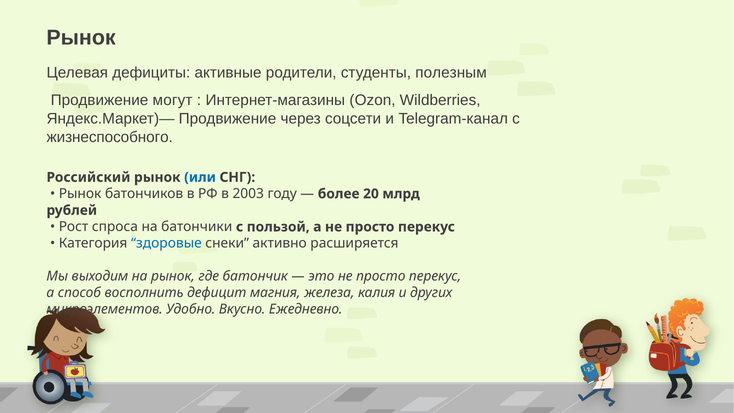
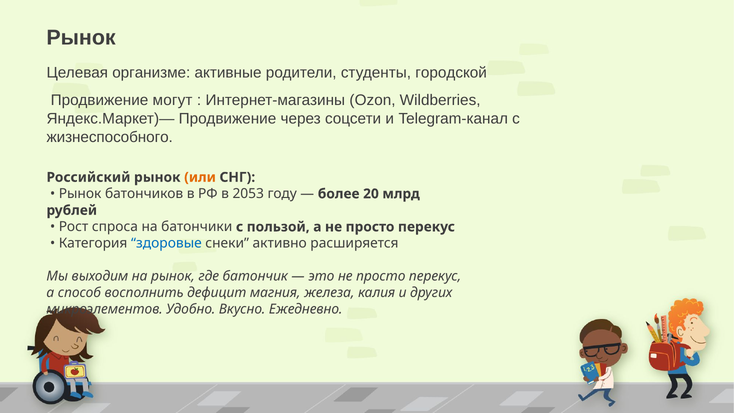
дефициты: дефициты -> организме
полезным: полезным -> городской
или colour: blue -> orange
2003: 2003 -> 2053
